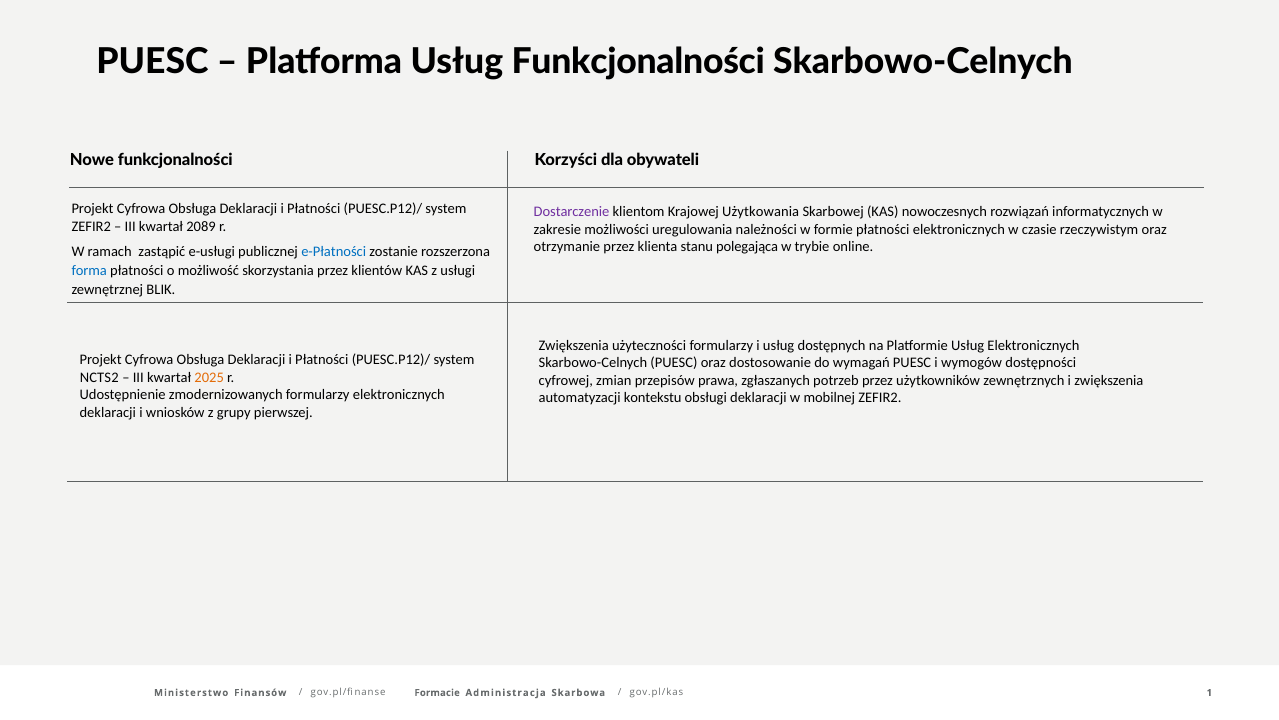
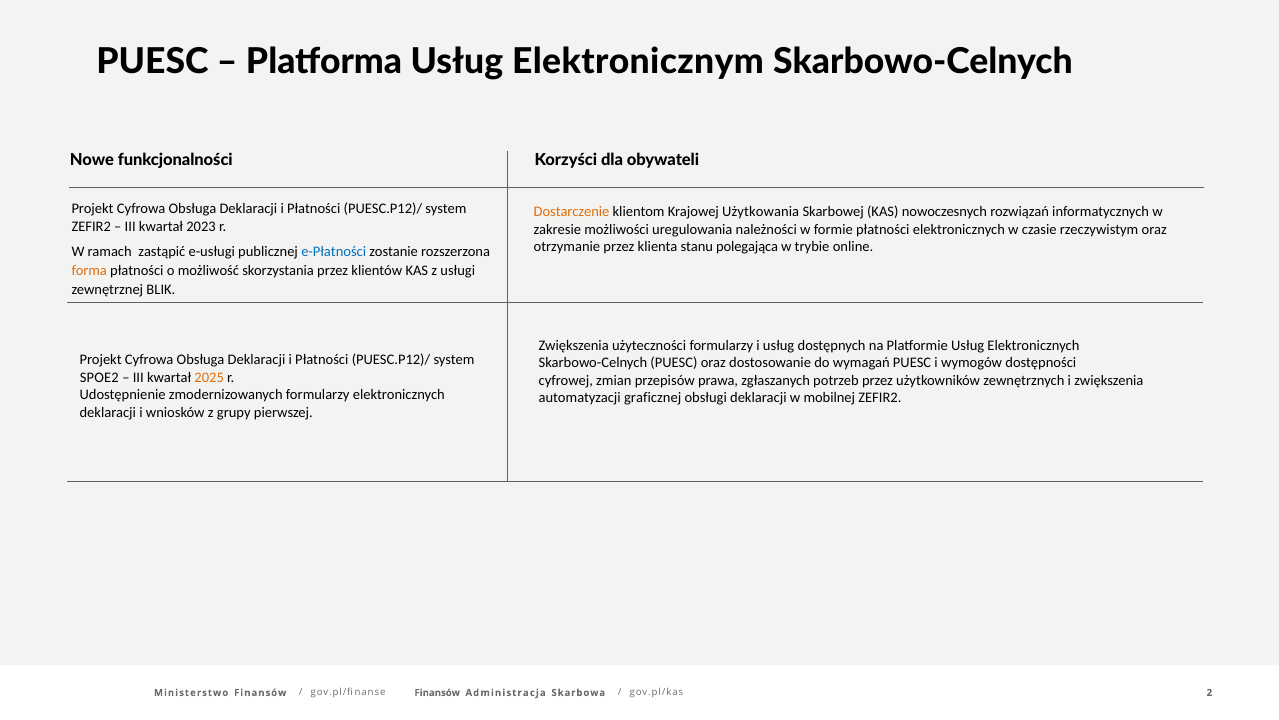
Usług Funkcjonalności: Funkcjonalności -> Elektronicznym
Dostarczenie colour: purple -> orange
2089: 2089 -> 2023
forma colour: blue -> orange
NCTS2: NCTS2 -> SPOE2
kontekstu: kontekstu -> graficznej
gov.pl/finanse Formacie: Formacie -> Finansów
1: 1 -> 2
